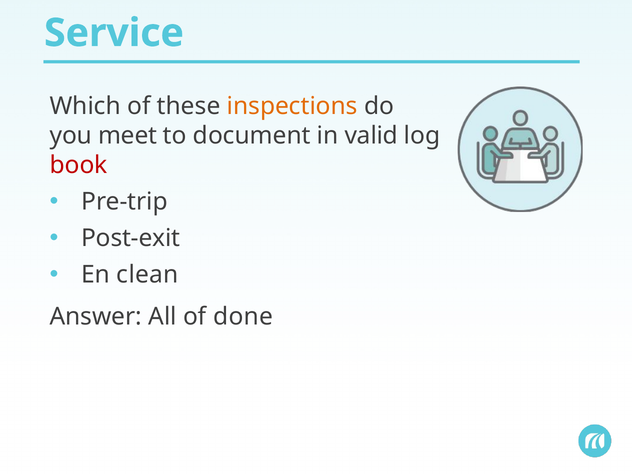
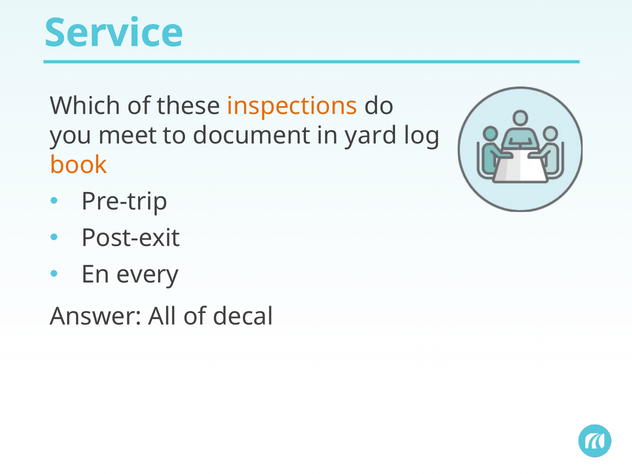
valid: valid -> yard
book colour: red -> orange
clean: clean -> every
done: done -> decal
